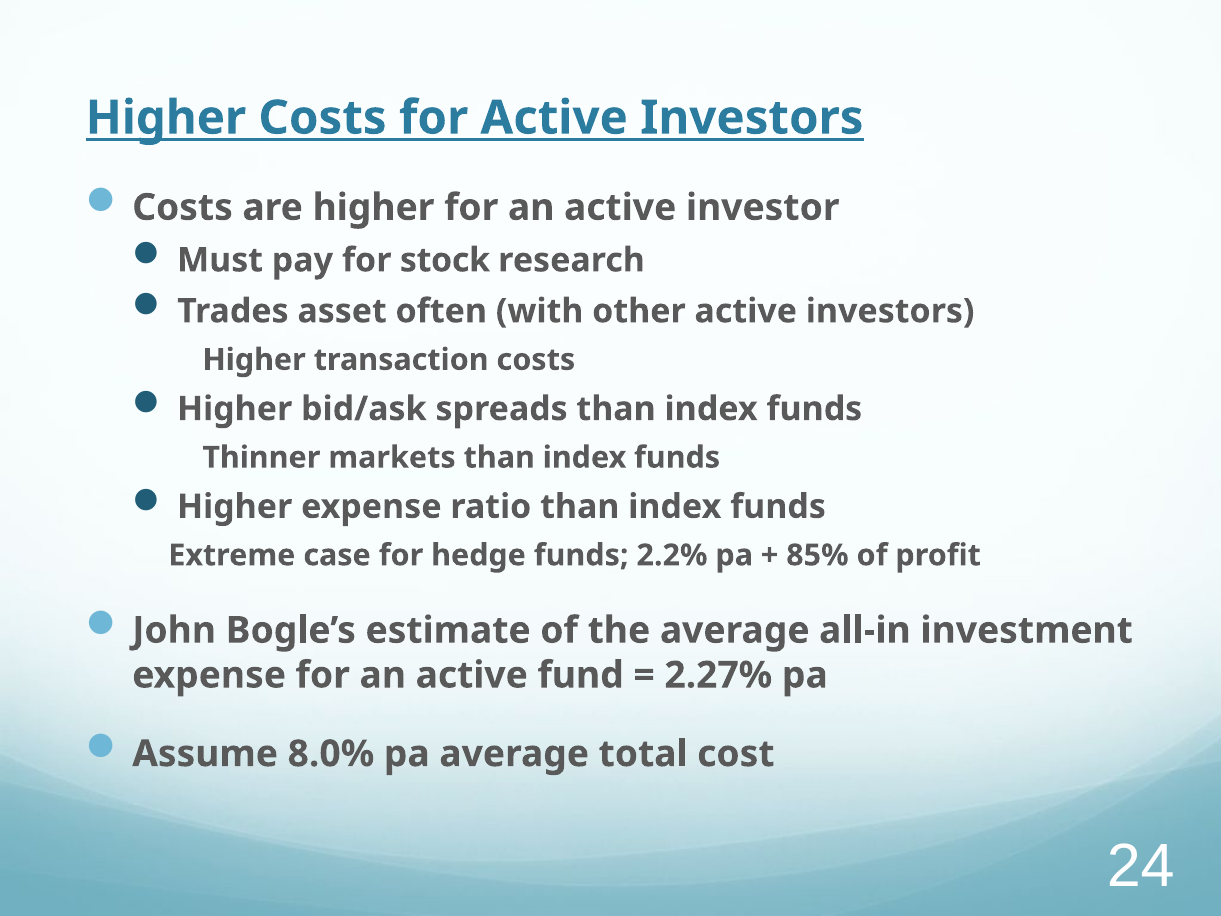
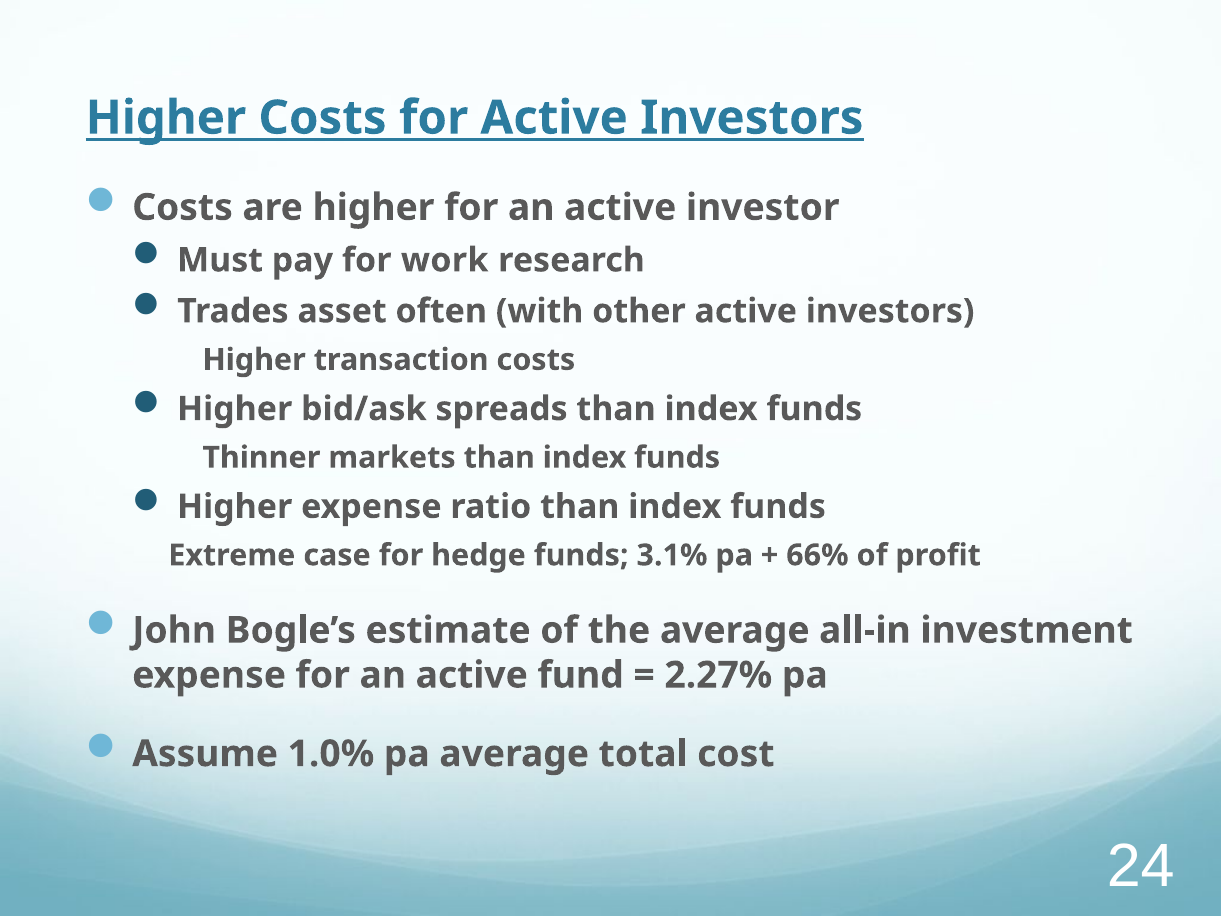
stock: stock -> work
2.2%: 2.2% -> 3.1%
85%: 85% -> 66%
8.0%: 8.0% -> 1.0%
